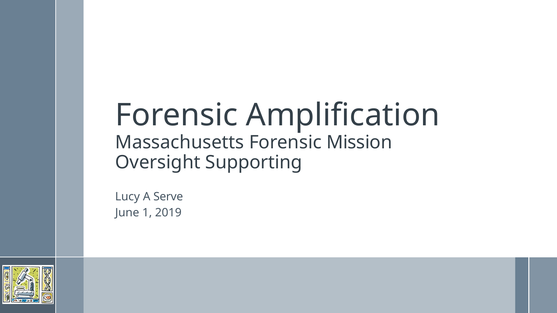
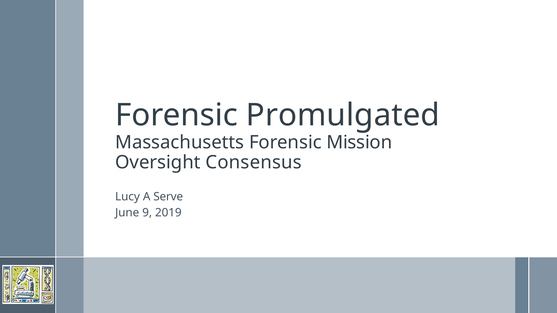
Amplification: Amplification -> Promulgated
Supporting: Supporting -> Consensus
1: 1 -> 9
